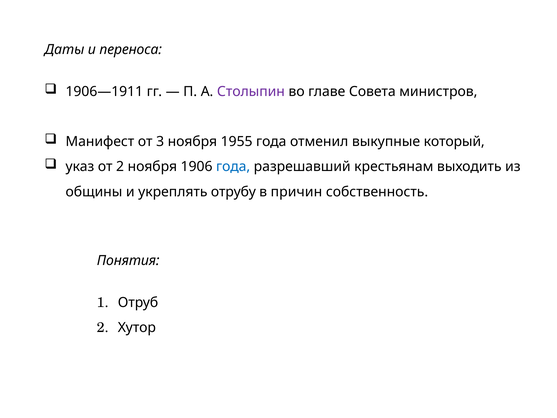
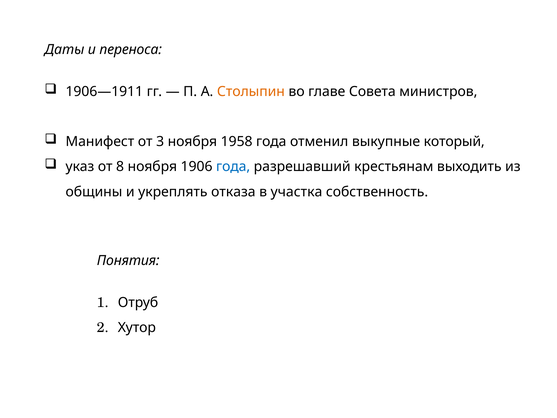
Столыпин colour: purple -> orange
1955: 1955 -> 1958
от 2: 2 -> 8
отрубу: отрубу -> отказа
причин: причин -> участка
